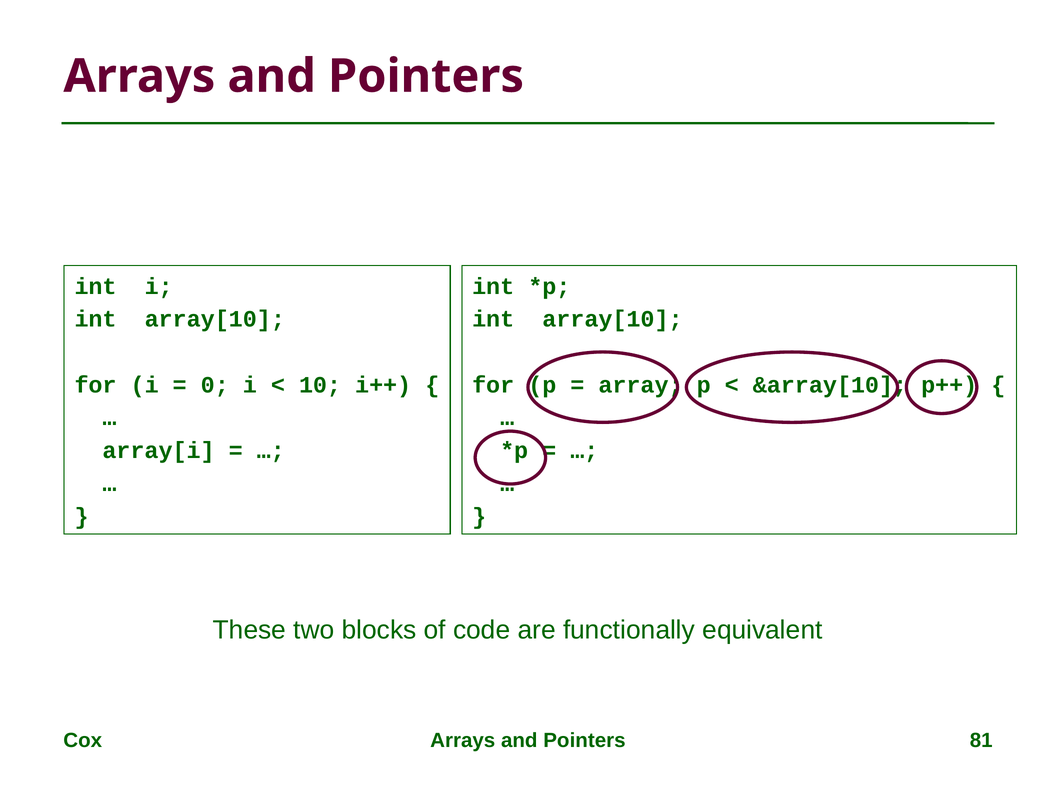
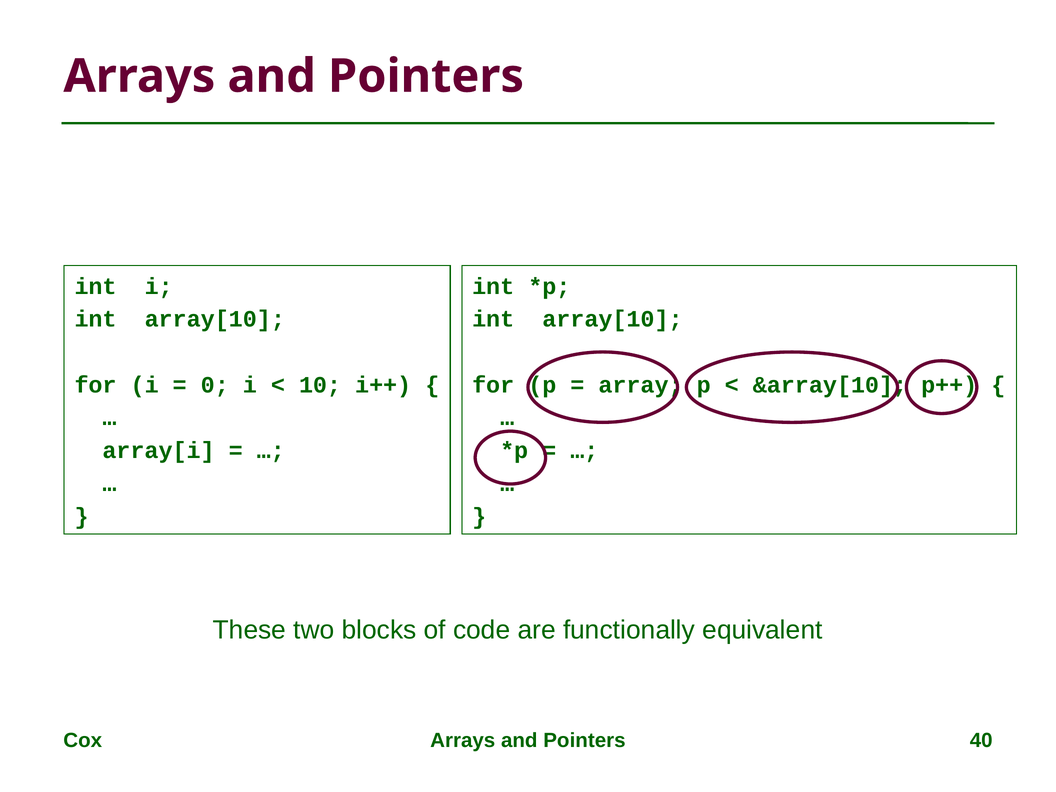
81: 81 -> 40
